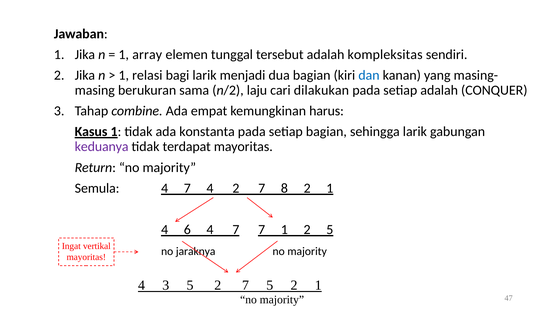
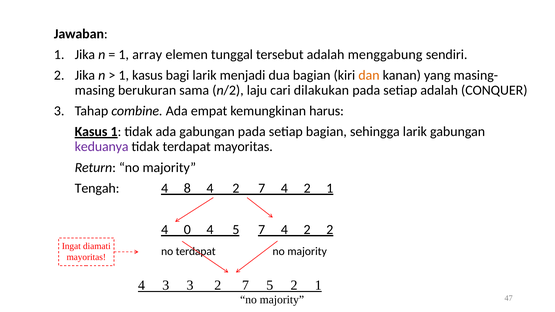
kompleksitas: kompleksitas -> menggabung
1 relasi: relasi -> kasus
dan colour: blue -> orange
ada konstanta: konstanta -> gabungan
Semula: Semula -> Tengah
7 at (187, 188): 7 -> 8
2 7 8: 8 -> 4
6: 6 -> 0
7 at (236, 230): 7 -> 5
1 at (284, 230): 1 -> 4
2 5: 5 -> 2
vertikal: vertikal -> diamati
no jaraknya: jaraknya -> terdapat
3 5: 5 -> 3
